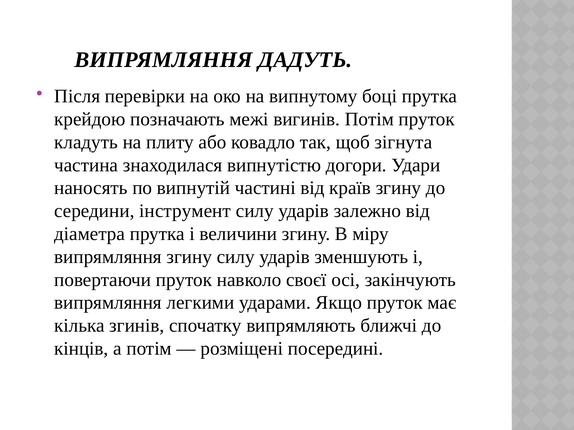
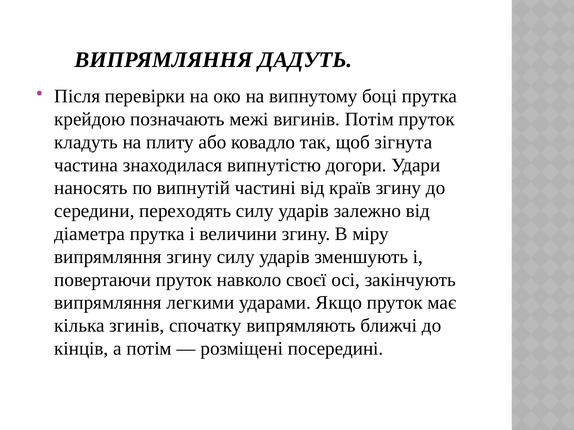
інструмент: інструмент -> переходять
